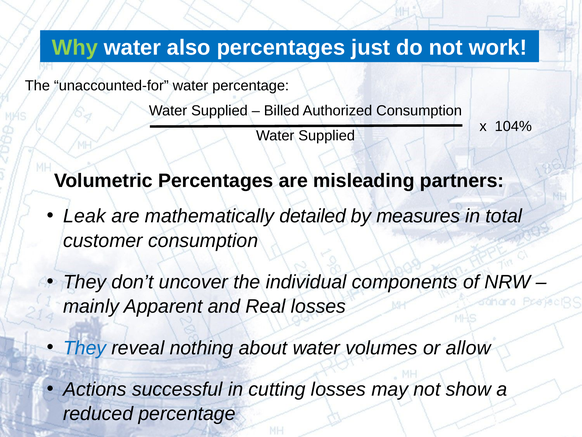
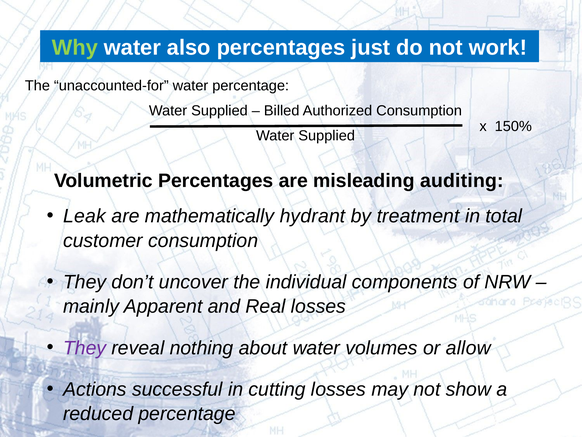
104%: 104% -> 150%
partners: partners -> auditing
detailed: detailed -> hydrant
measures: measures -> treatment
They at (85, 348) colour: blue -> purple
